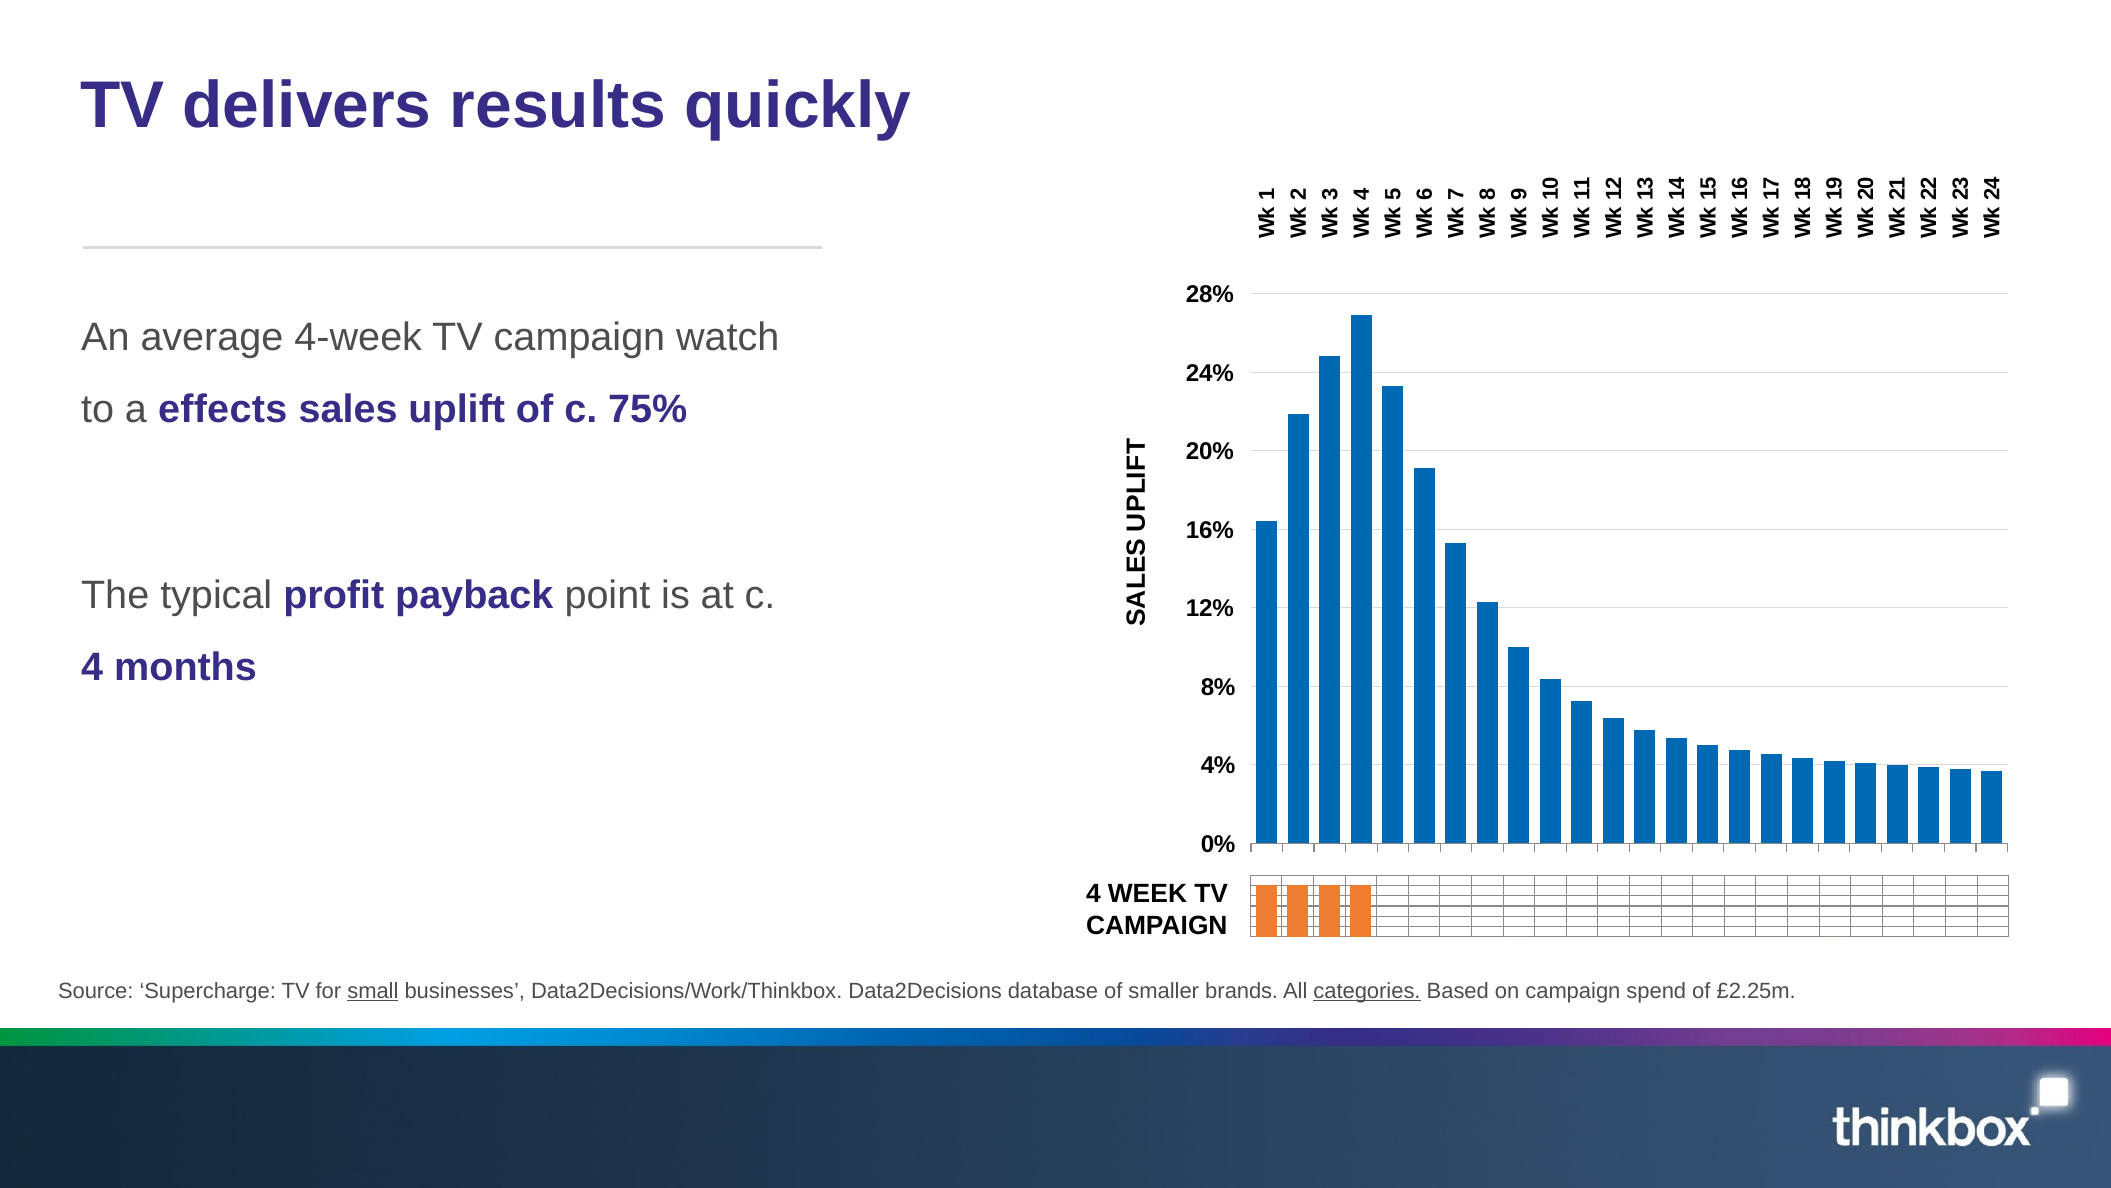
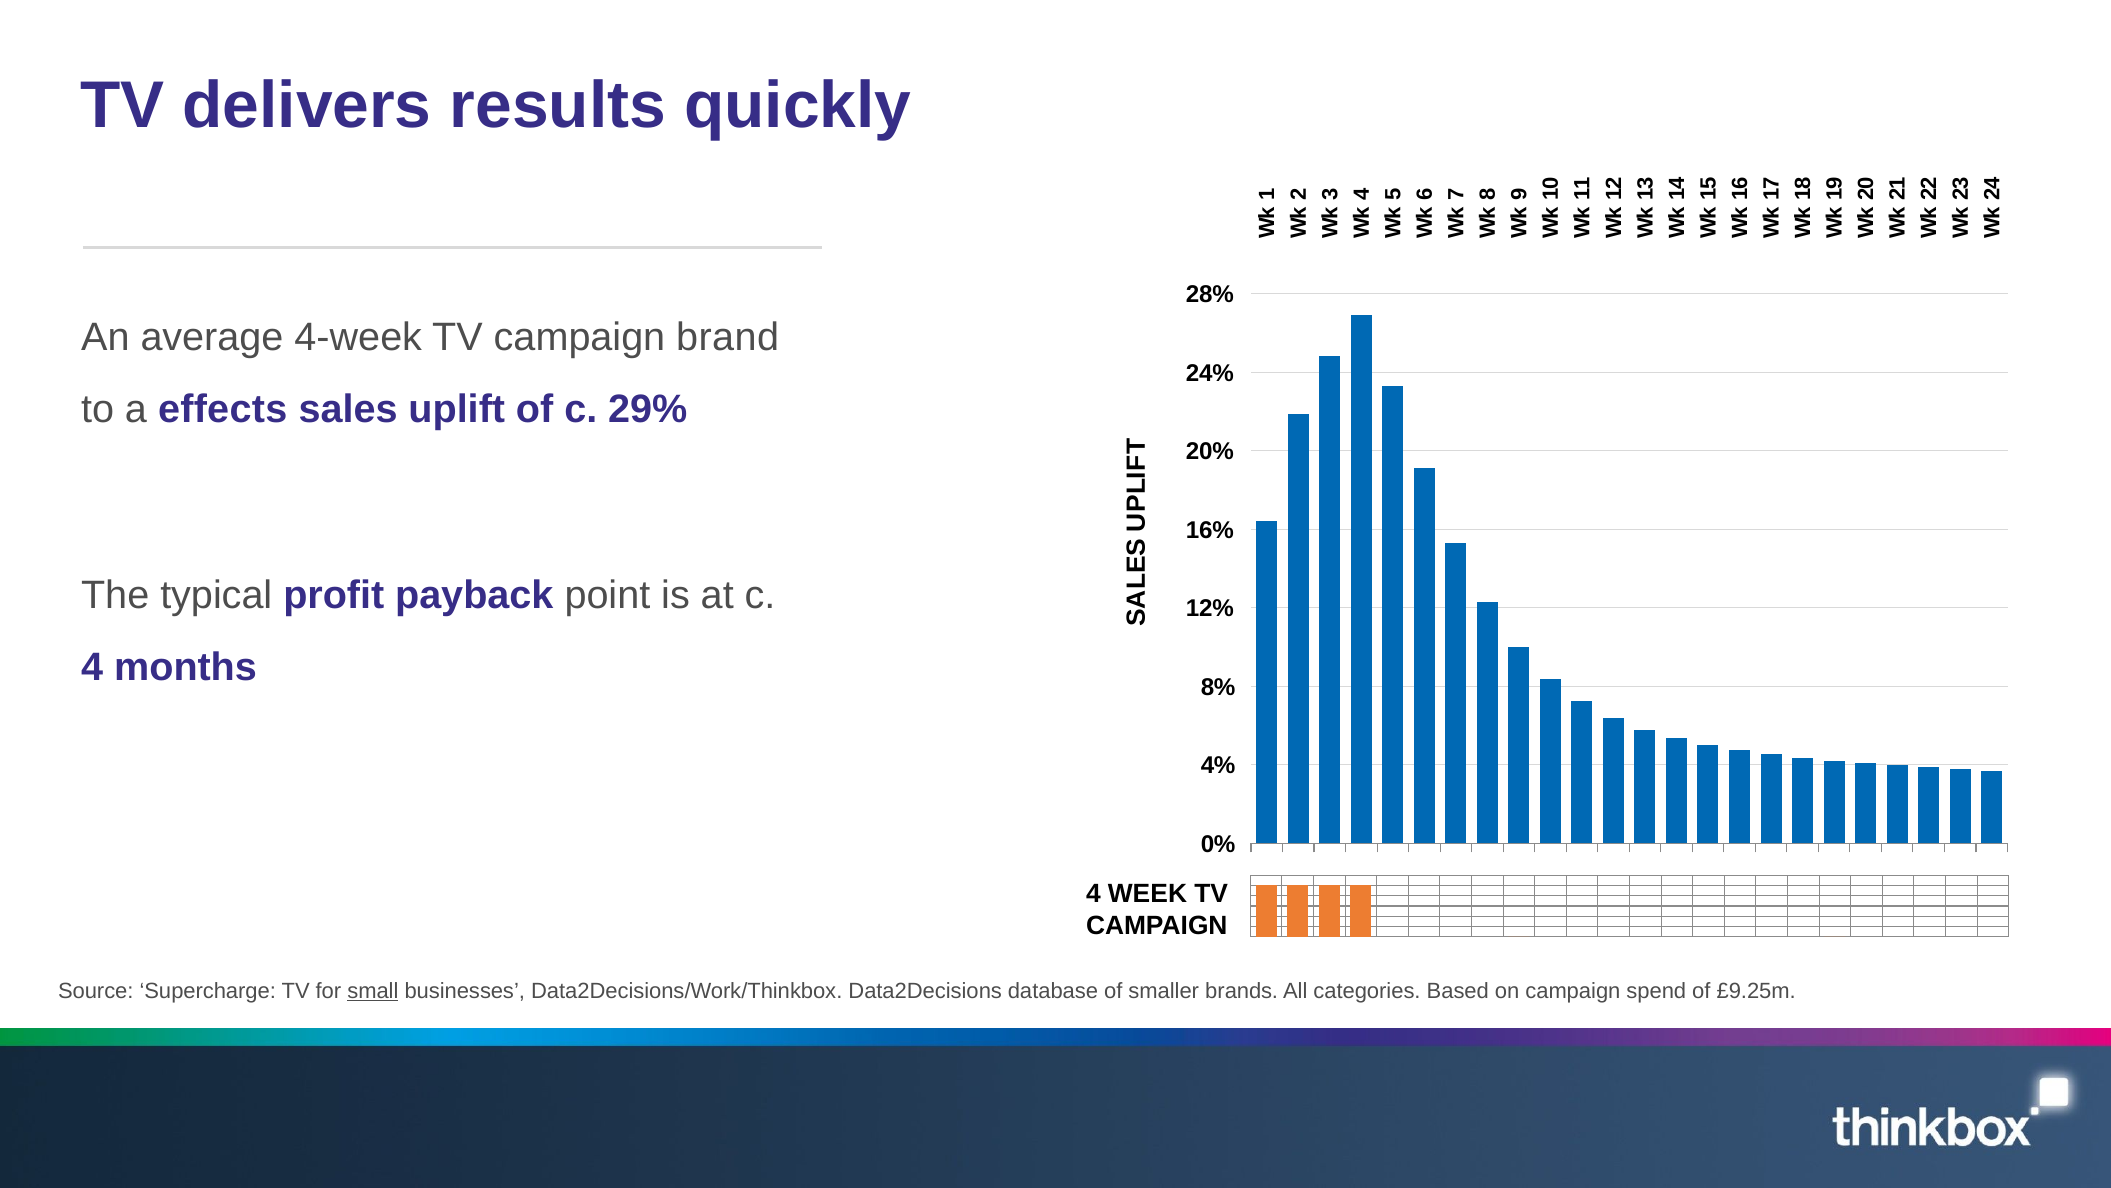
watch: watch -> brand
75%: 75% -> 29%
categories underline: present -> none
£2.25m: £2.25m -> £9.25m
